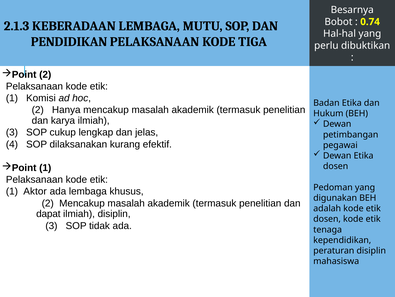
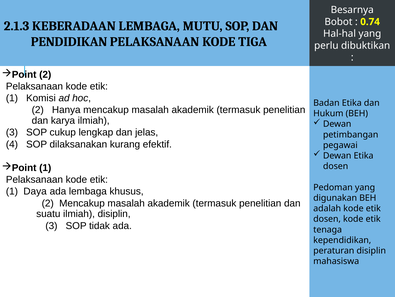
Aktor: Aktor -> Daya
dapat: dapat -> suatu
